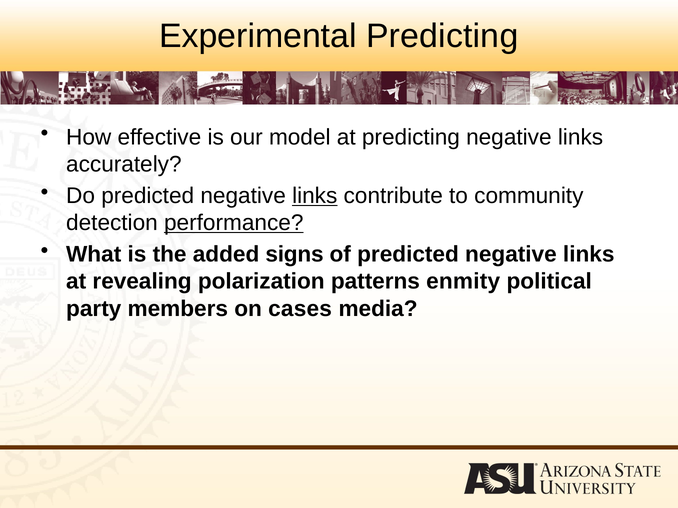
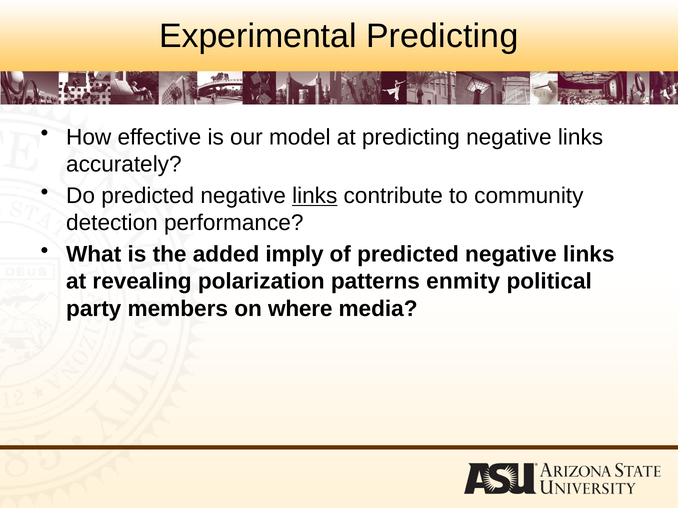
performance underline: present -> none
signs: signs -> imply
cases: cases -> where
